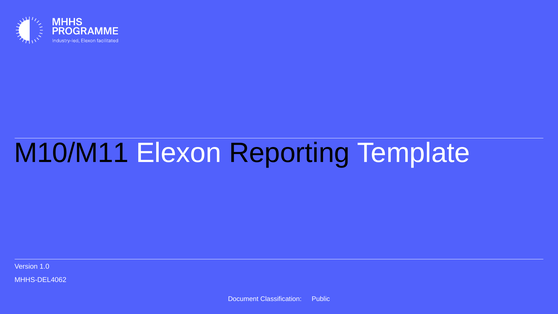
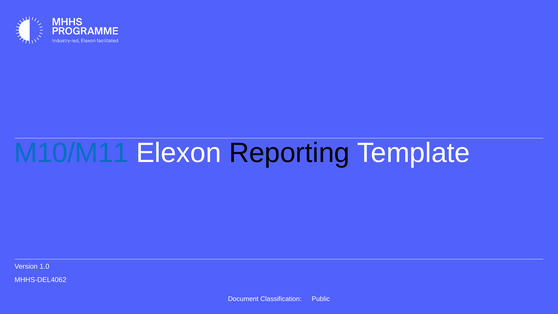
M10/M11 colour: black -> blue
